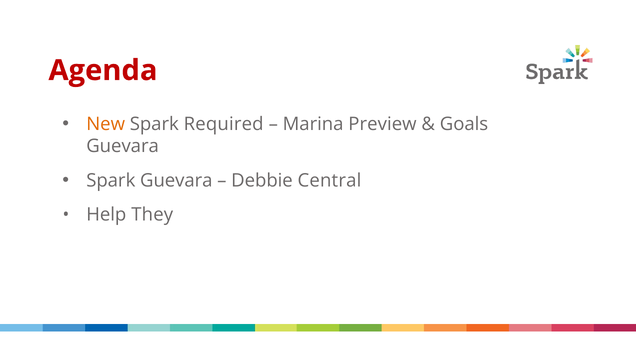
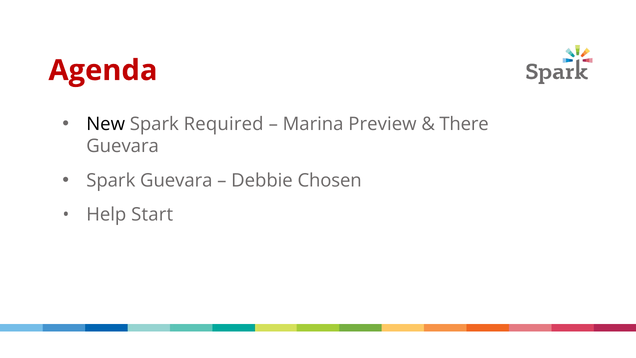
New colour: orange -> black
Goals: Goals -> There
Central: Central -> Chosen
They: They -> Start
